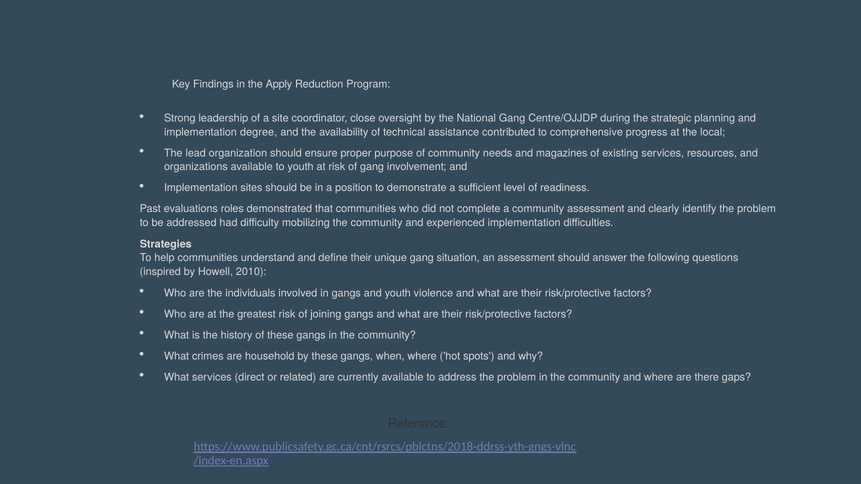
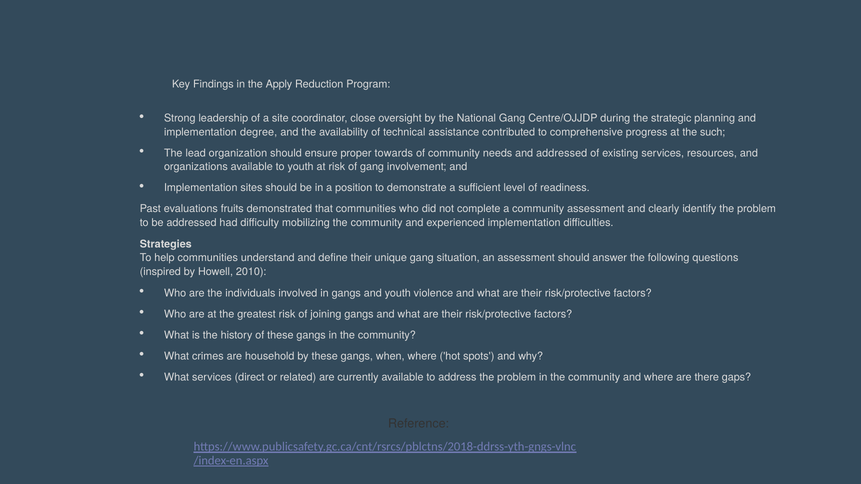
local: local -> such
purpose: purpose -> towards
and magazines: magazines -> addressed
roles: roles -> fruits
